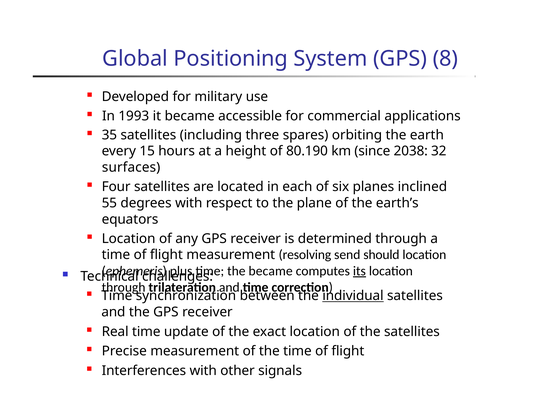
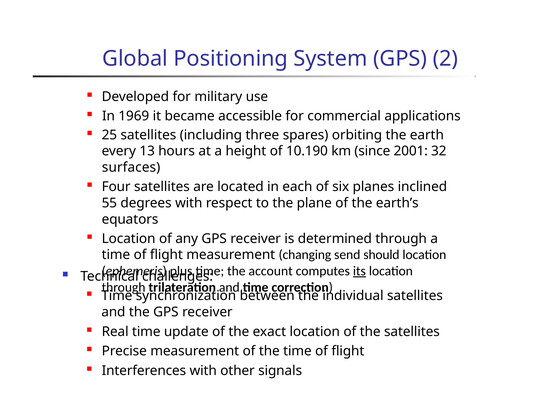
8: 8 -> 2
1993: 1993 -> 1969
35: 35 -> 25
15: 15 -> 13
80.190: 80.190 -> 10.190
2038: 2038 -> 2001
resolving: resolving -> changing
the became: became -> account
individual underline: present -> none
